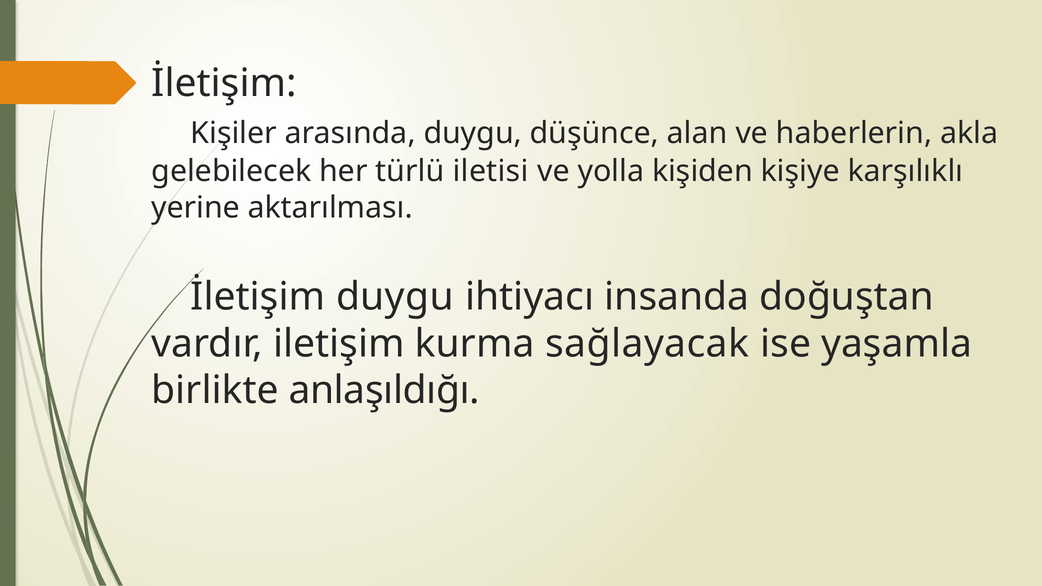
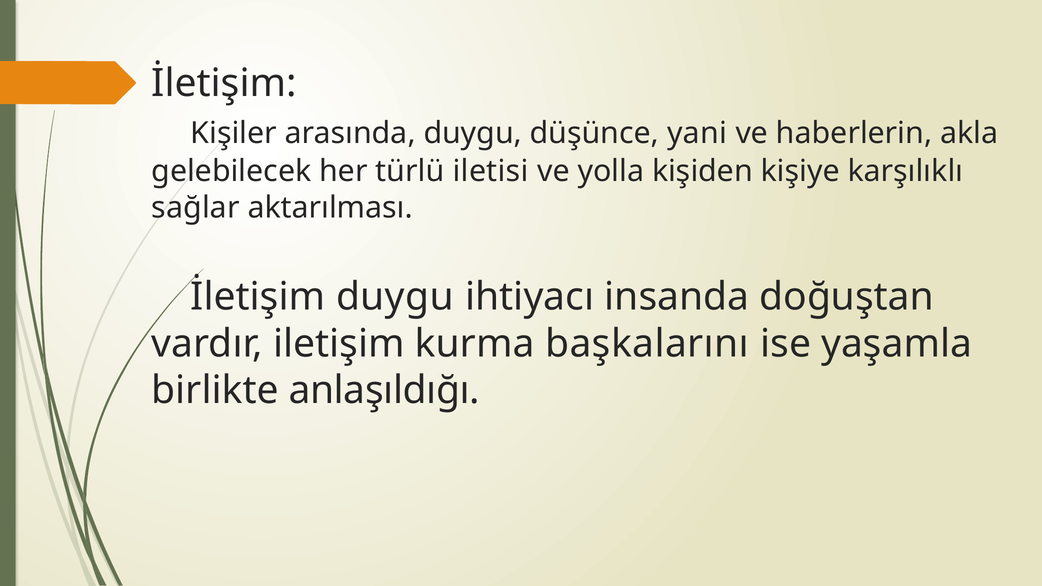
alan: alan -> yani
yerine: yerine -> sağlar
sağlayacak: sağlayacak -> başkalarını
